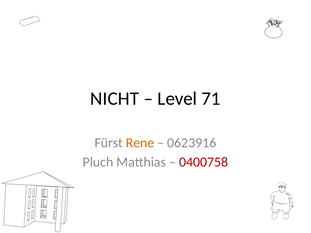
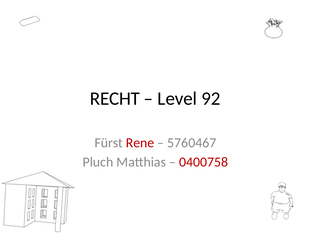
NICHT: NICHT -> RECHT
71: 71 -> 92
Rene colour: orange -> red
0623916: 0623916 -> 5760467
